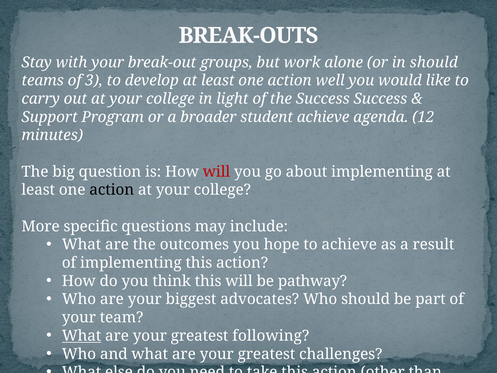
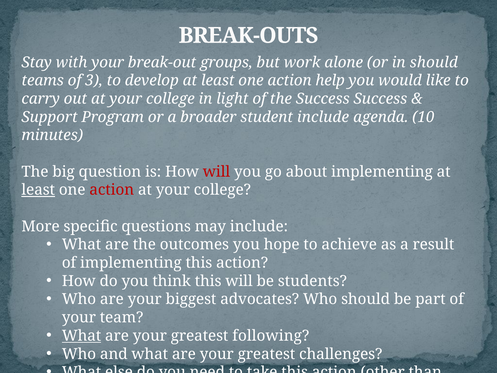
well: well -> help
student achieve: achieve -> include
12: 12 -> 10
least at (38, 190) underline: none -> present
action at (112, 190) colour: black -> red
pathway: pathway -> students
